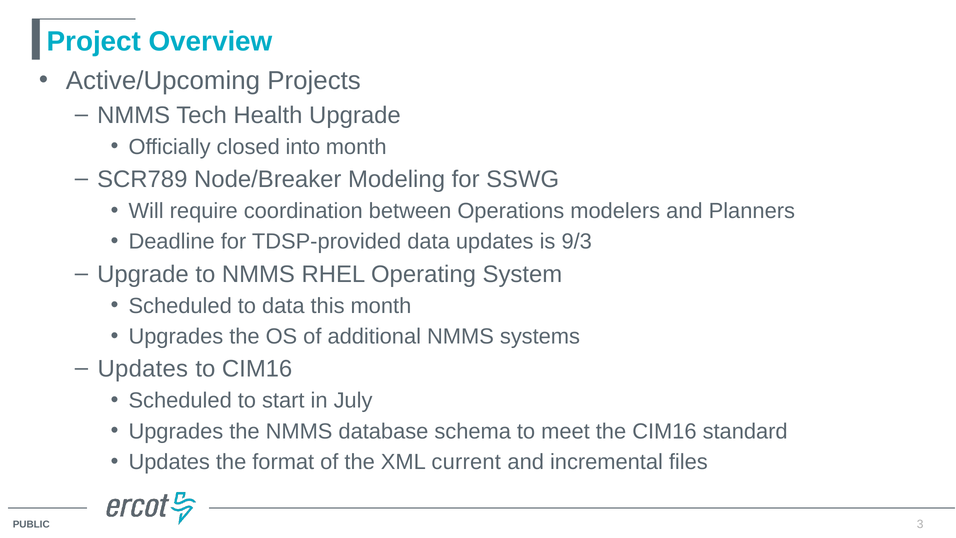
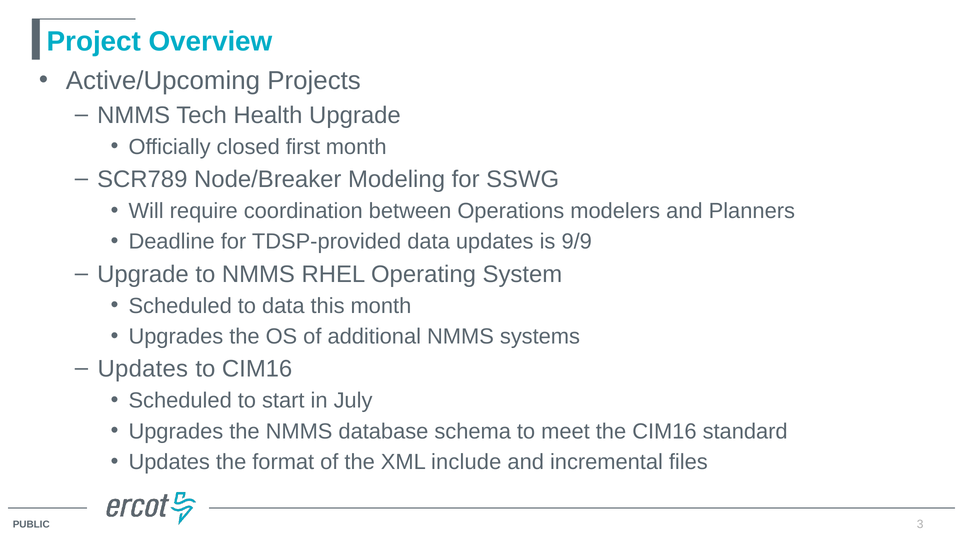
into: into -> first
9/3: 9/3 -> 9/9
current: current -> include
